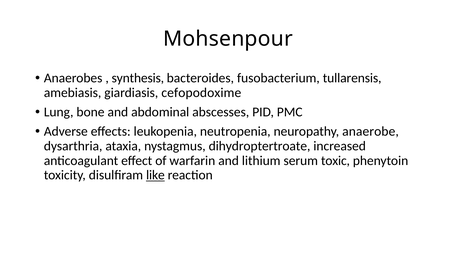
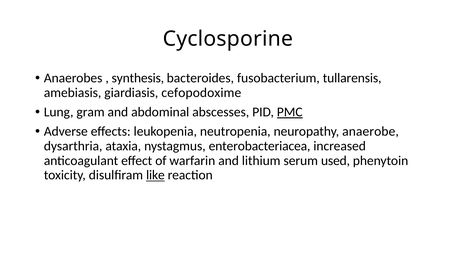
Mohsenpour: Mohsenpour -> Cyclosporine
bone: bone -> gram
PMC underline: none -> present
dihydroptertroate: dihydroptertroate -> enterobacteriacea
toxic: toxic -> used
